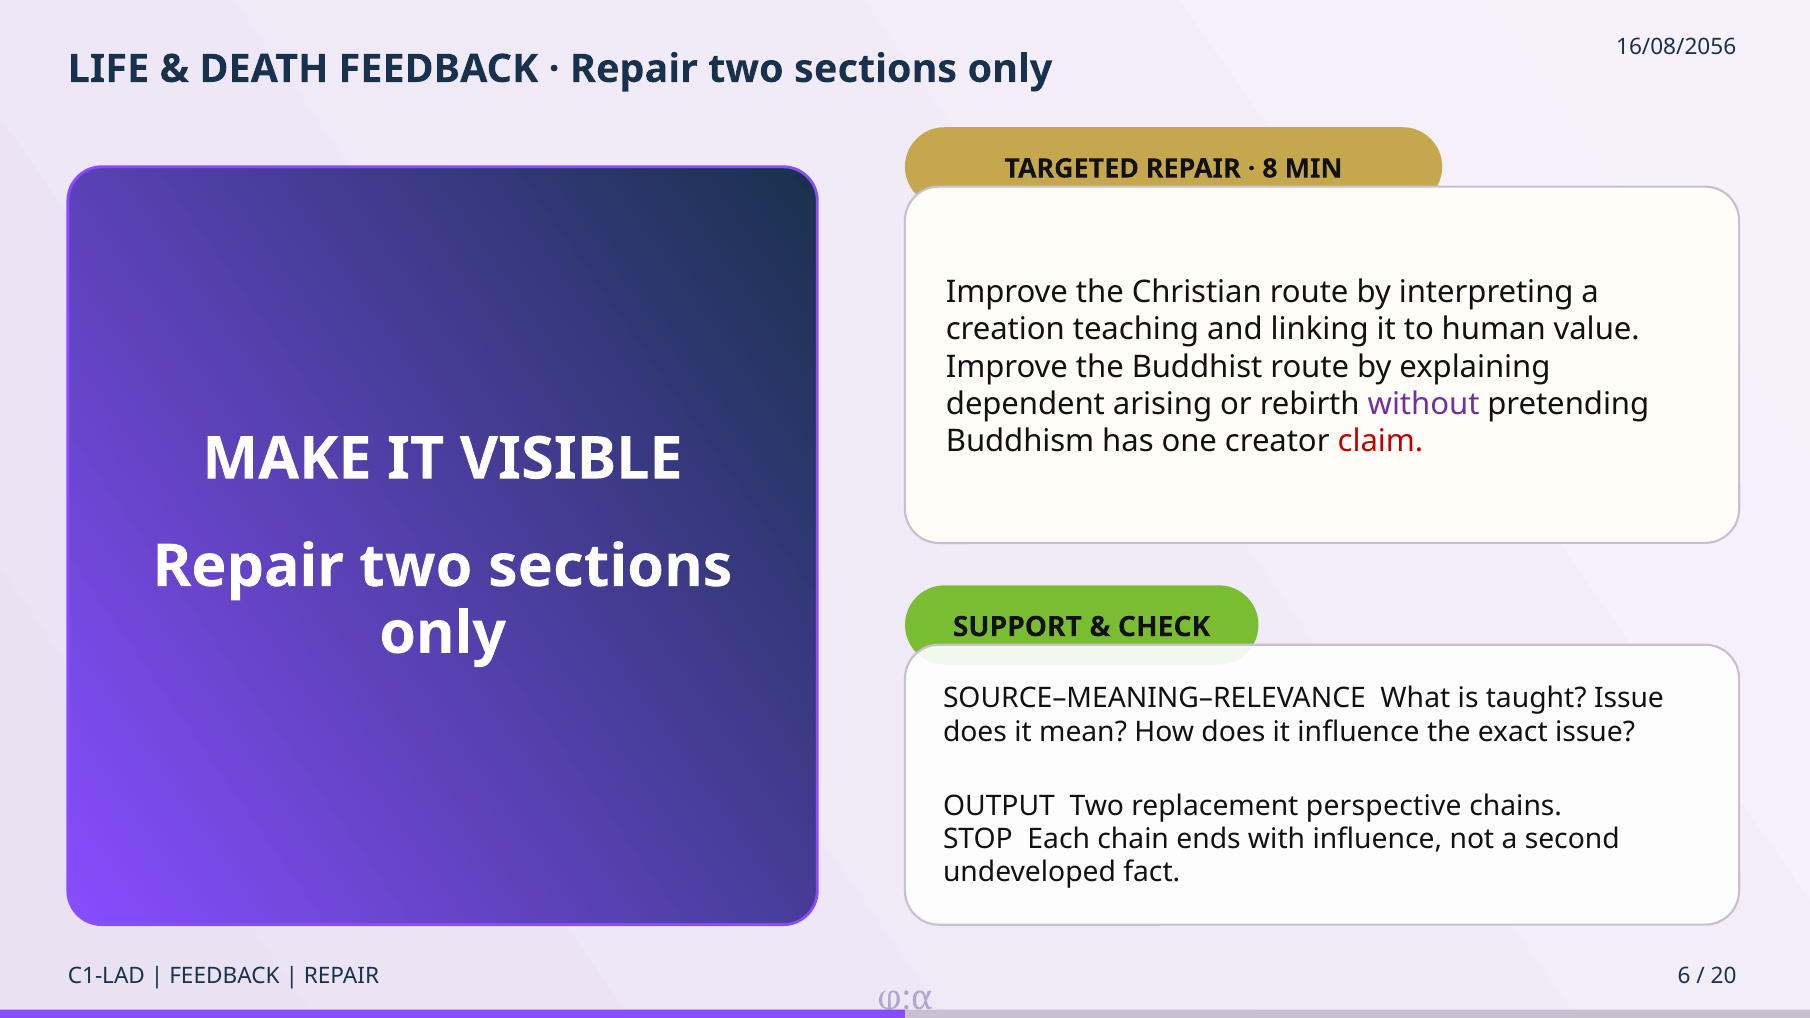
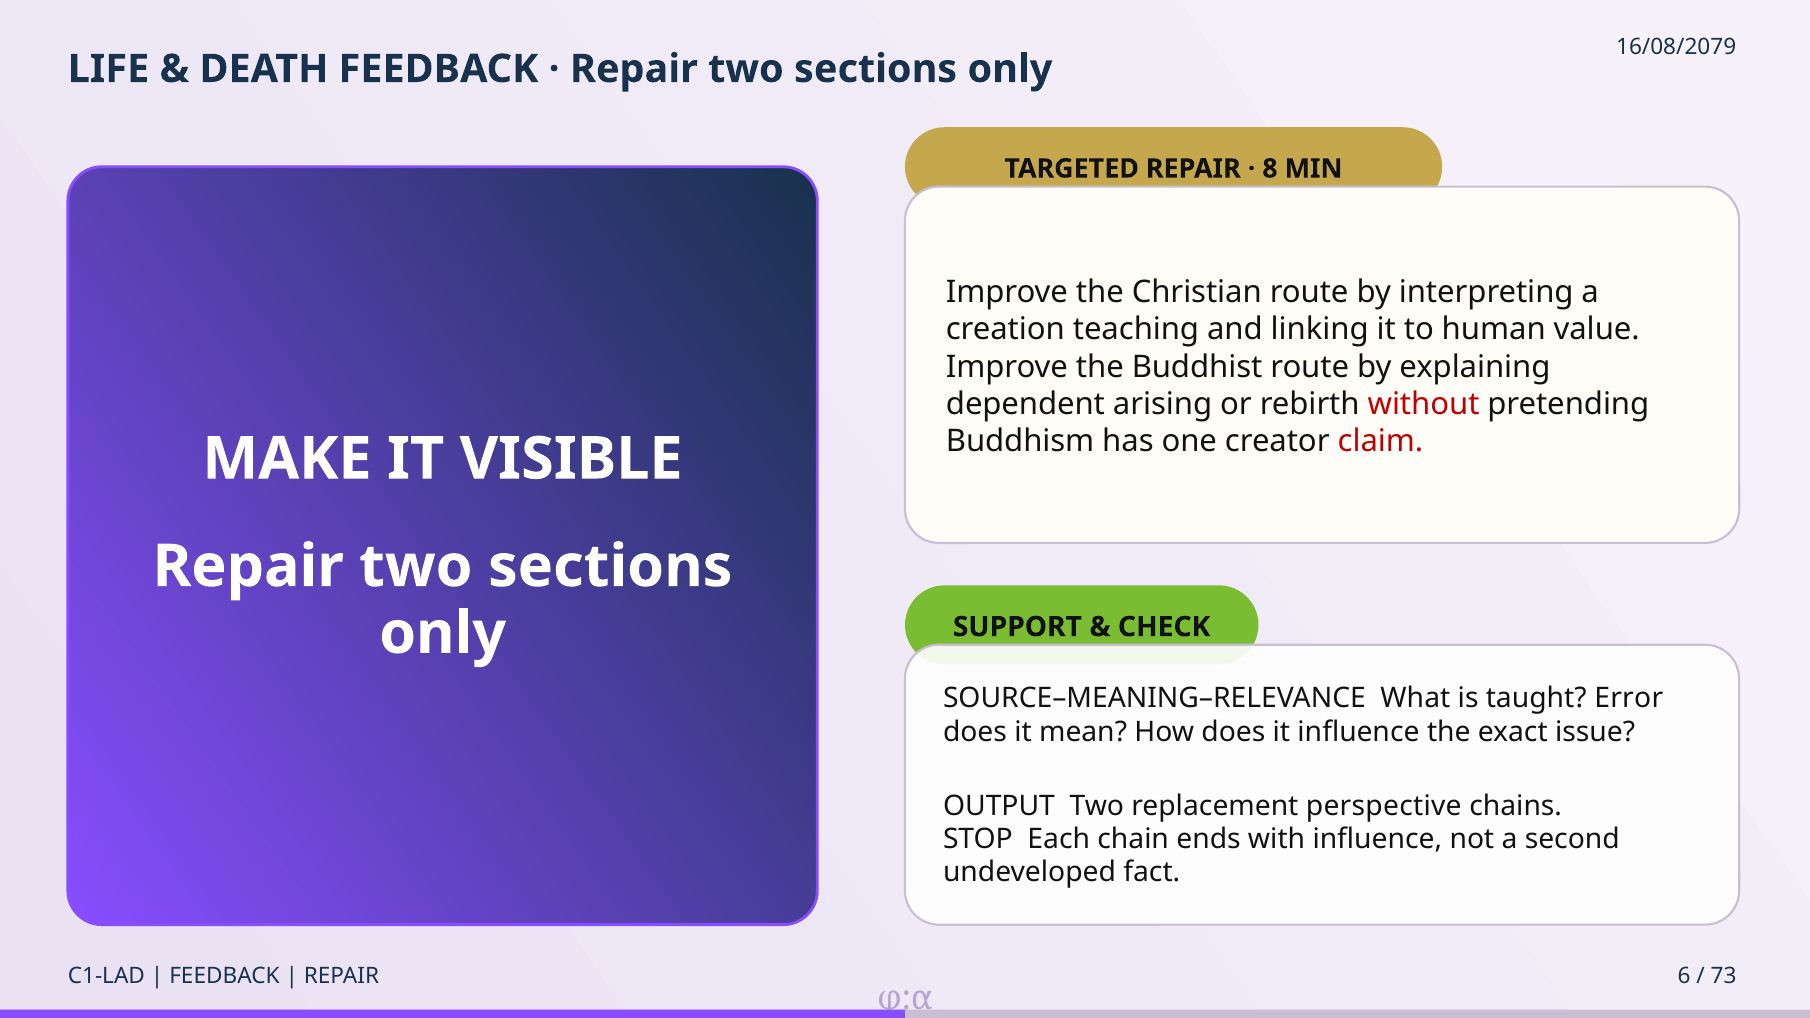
16/08/2056: 16/08/2056 -> 16/08/2079
without colour: purple -> red
taught Issue: Issue -> Error
20: 20 -> 73
